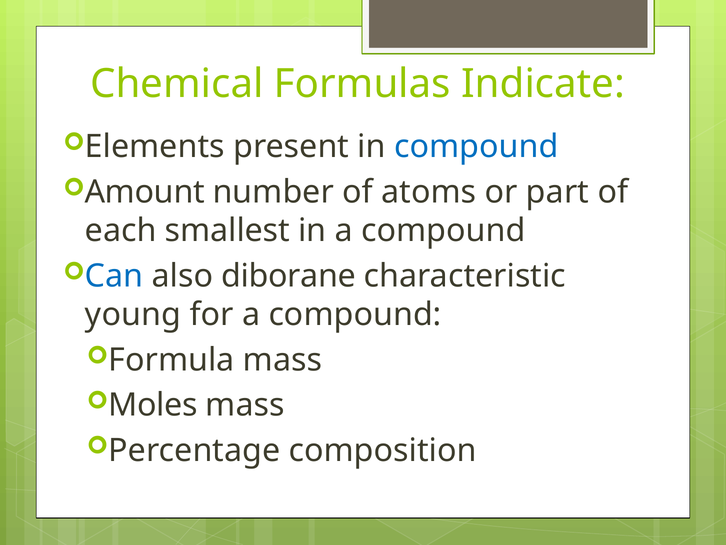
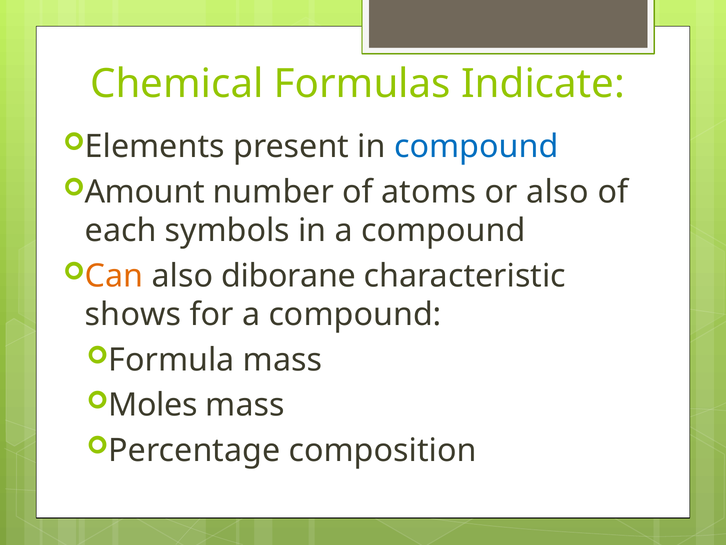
or part: part -> also
smallest: smallest -> symbols
Can colour: blue -> orange
young: young -> shows
